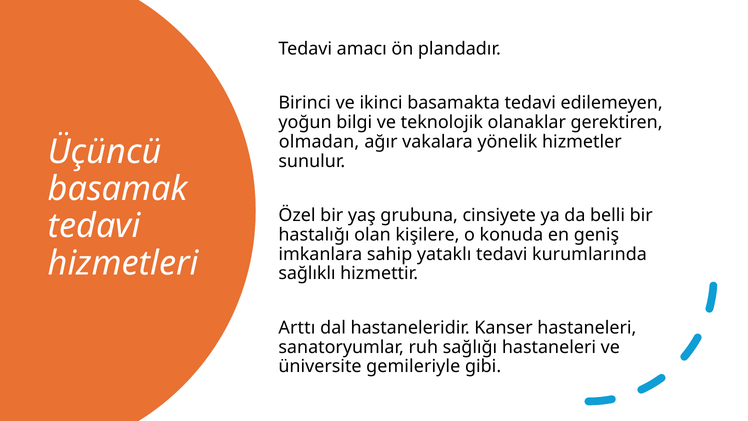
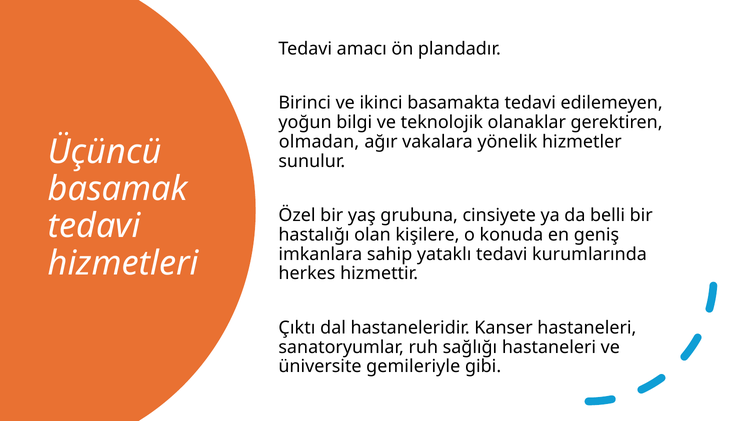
sağlıklı: sağlıklı -> herkes
Arttı: Arttı -> Çıktı
